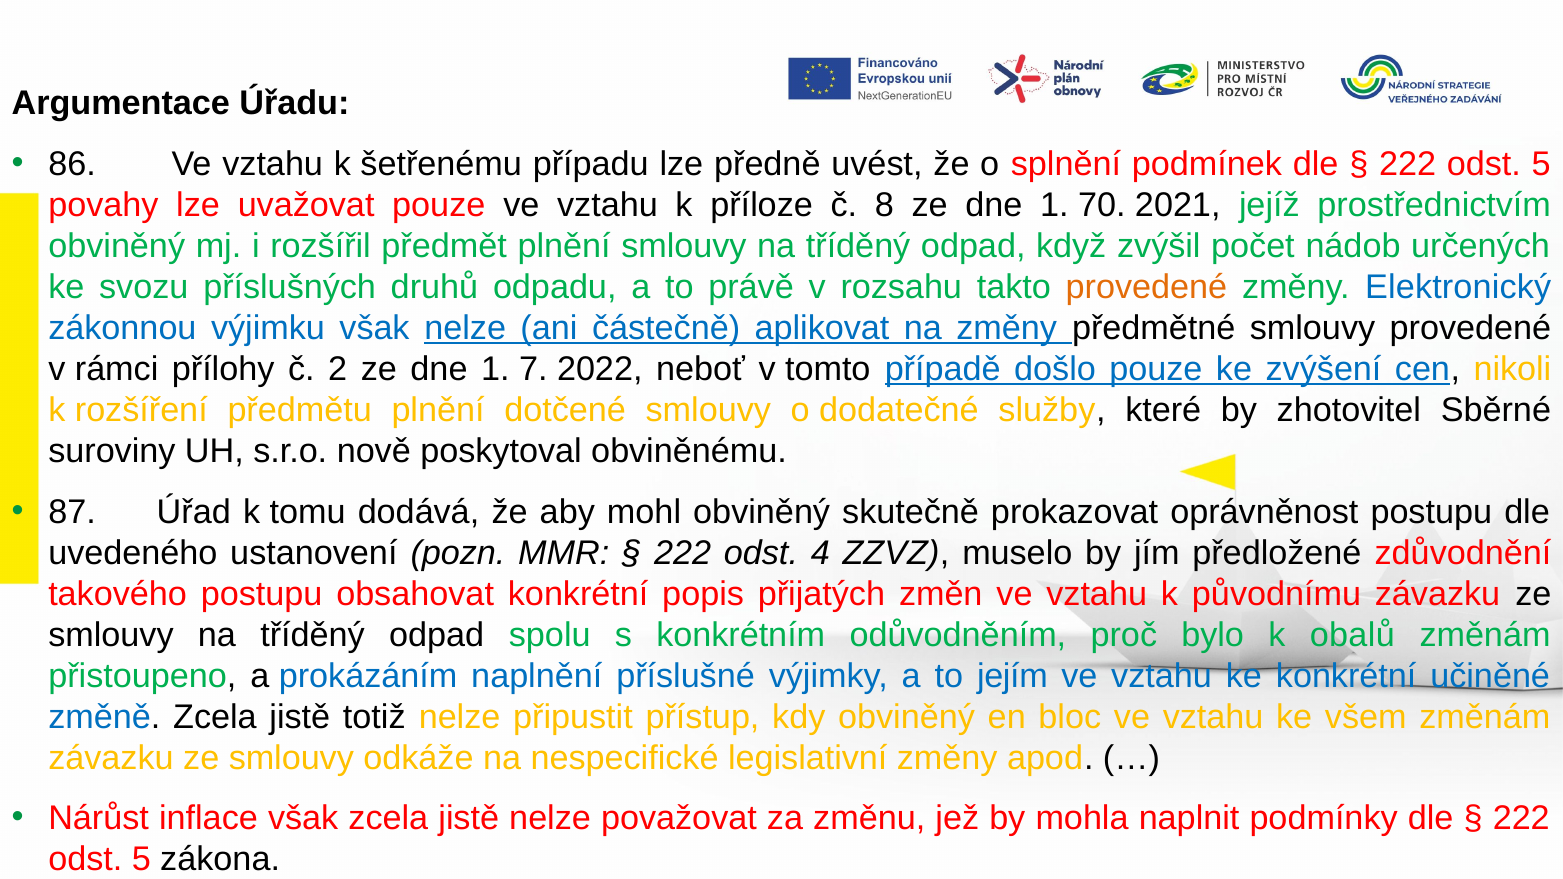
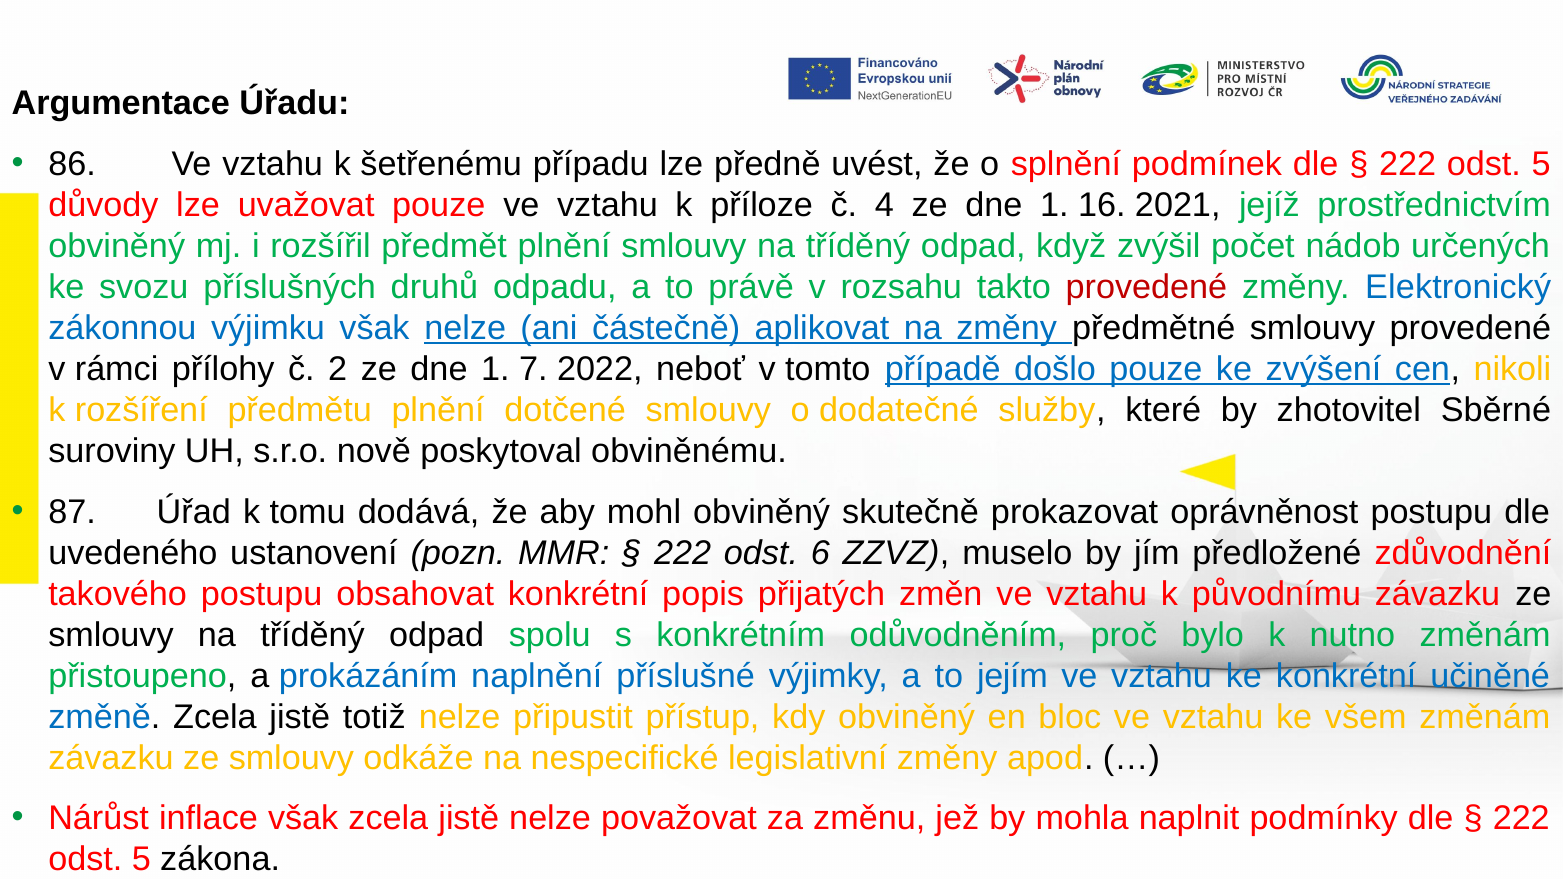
povahy: povahy -> důvody
8: 8 -> 4
70: 70 -> 16
provedené at (1146, 287) colour: orange -> red
4: 4 -> 6
obalů: obalů -> nutno
